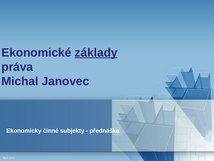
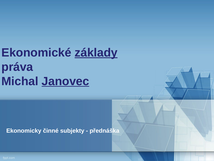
Janovec underline: none -> present
